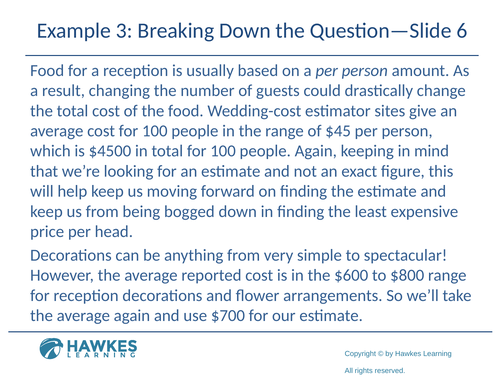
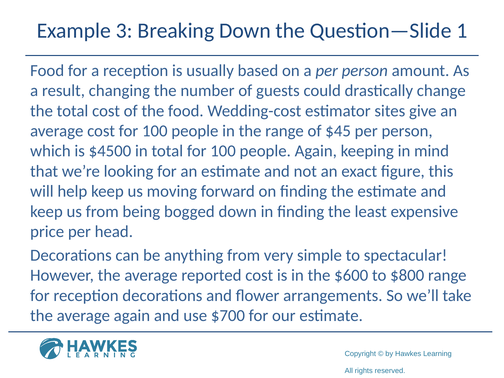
6: 6 -> 1
